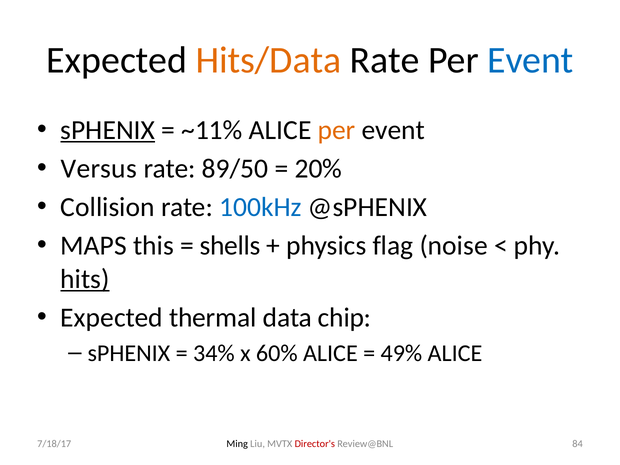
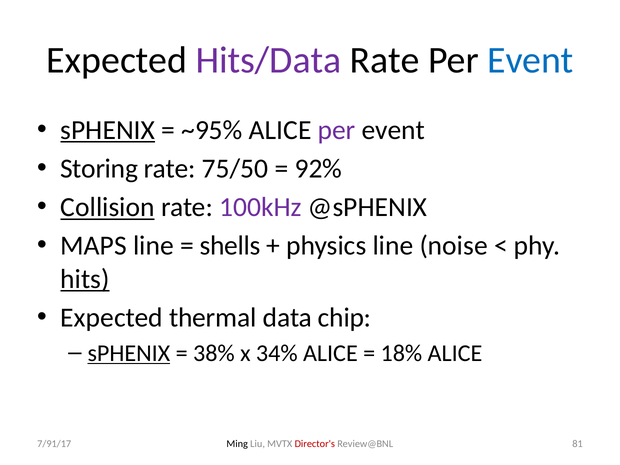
Hits/Data colour: orange -> purple
~11%: ~11% -> ~95%
per at (337, 130) colour: orange -> purple
Versus: Versus -> Storing
89/50: 89/50 -> 75/50
20%: 20% -> 92%
Collision underline: none -> present
100kHz colour: blue -> purple
MAPS this: this -> line
physics flag: flag -> line
sPHENIX at (129, 353) underline: none -> present
34%: 34% -> 38%
60%: 60% -> 34%
49%: 49% -> 18%
84: 84 -> 81
7/18/17: 7/18/17 -> 7/91/17
